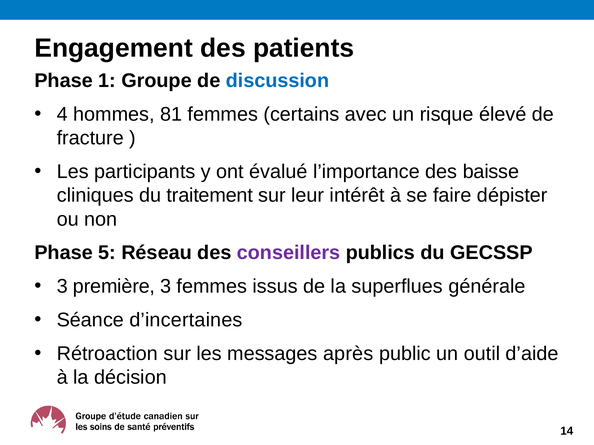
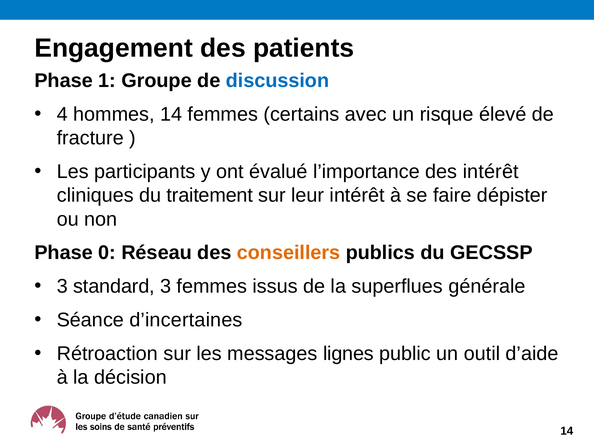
hommes 81: 81 -> 14
des baisse: baisse -> intérêt
5: 5 -> 0
conseillers colour: purple -> orange
première: première -> standard
après: après -> lignes
